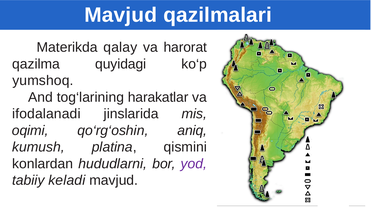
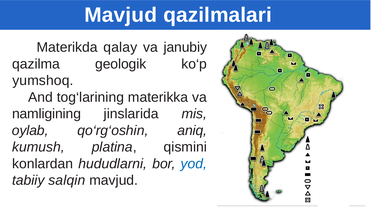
harorat: harorat -> janubiy
quyidagi: quyidagi -> geologik
harakatlar: harakatlar -> materikka
ifodalanadi: ifodalanadi -> namligining
oqimi: oqimi -> oylab
yod colour: purple -> blue
keladi: keladi -> salqin
